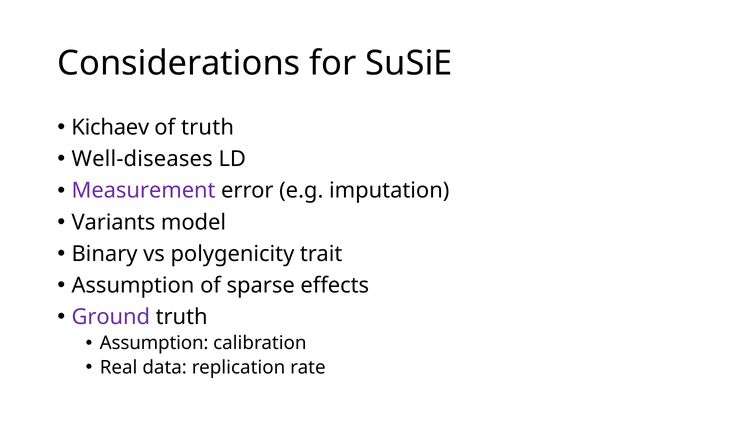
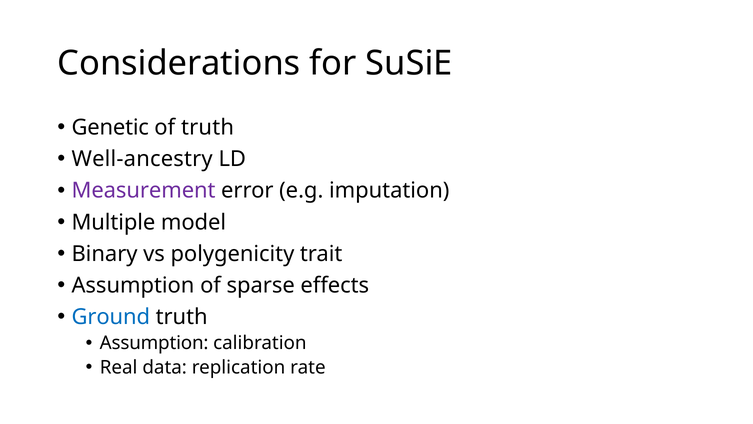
Kichaev: Kichaev -> Genetic
Well-diseases: Well-diseases -> Well-ancestry
Variants: Variants -> Multiple
Ground colour: purple -> blue
